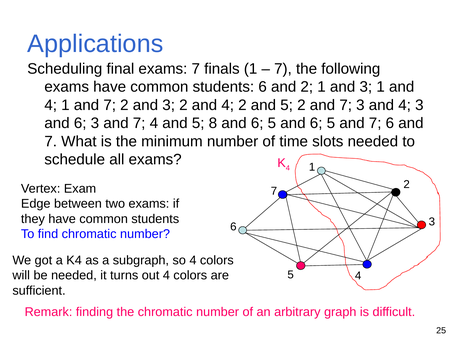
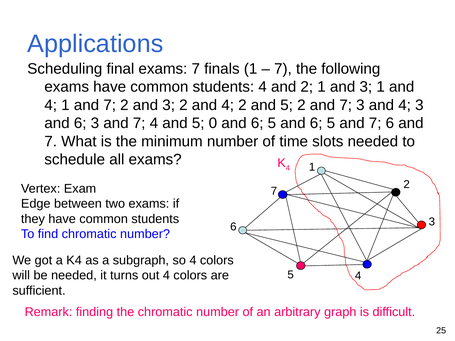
students 6: 6 -> 4
8: 8 -> 0
